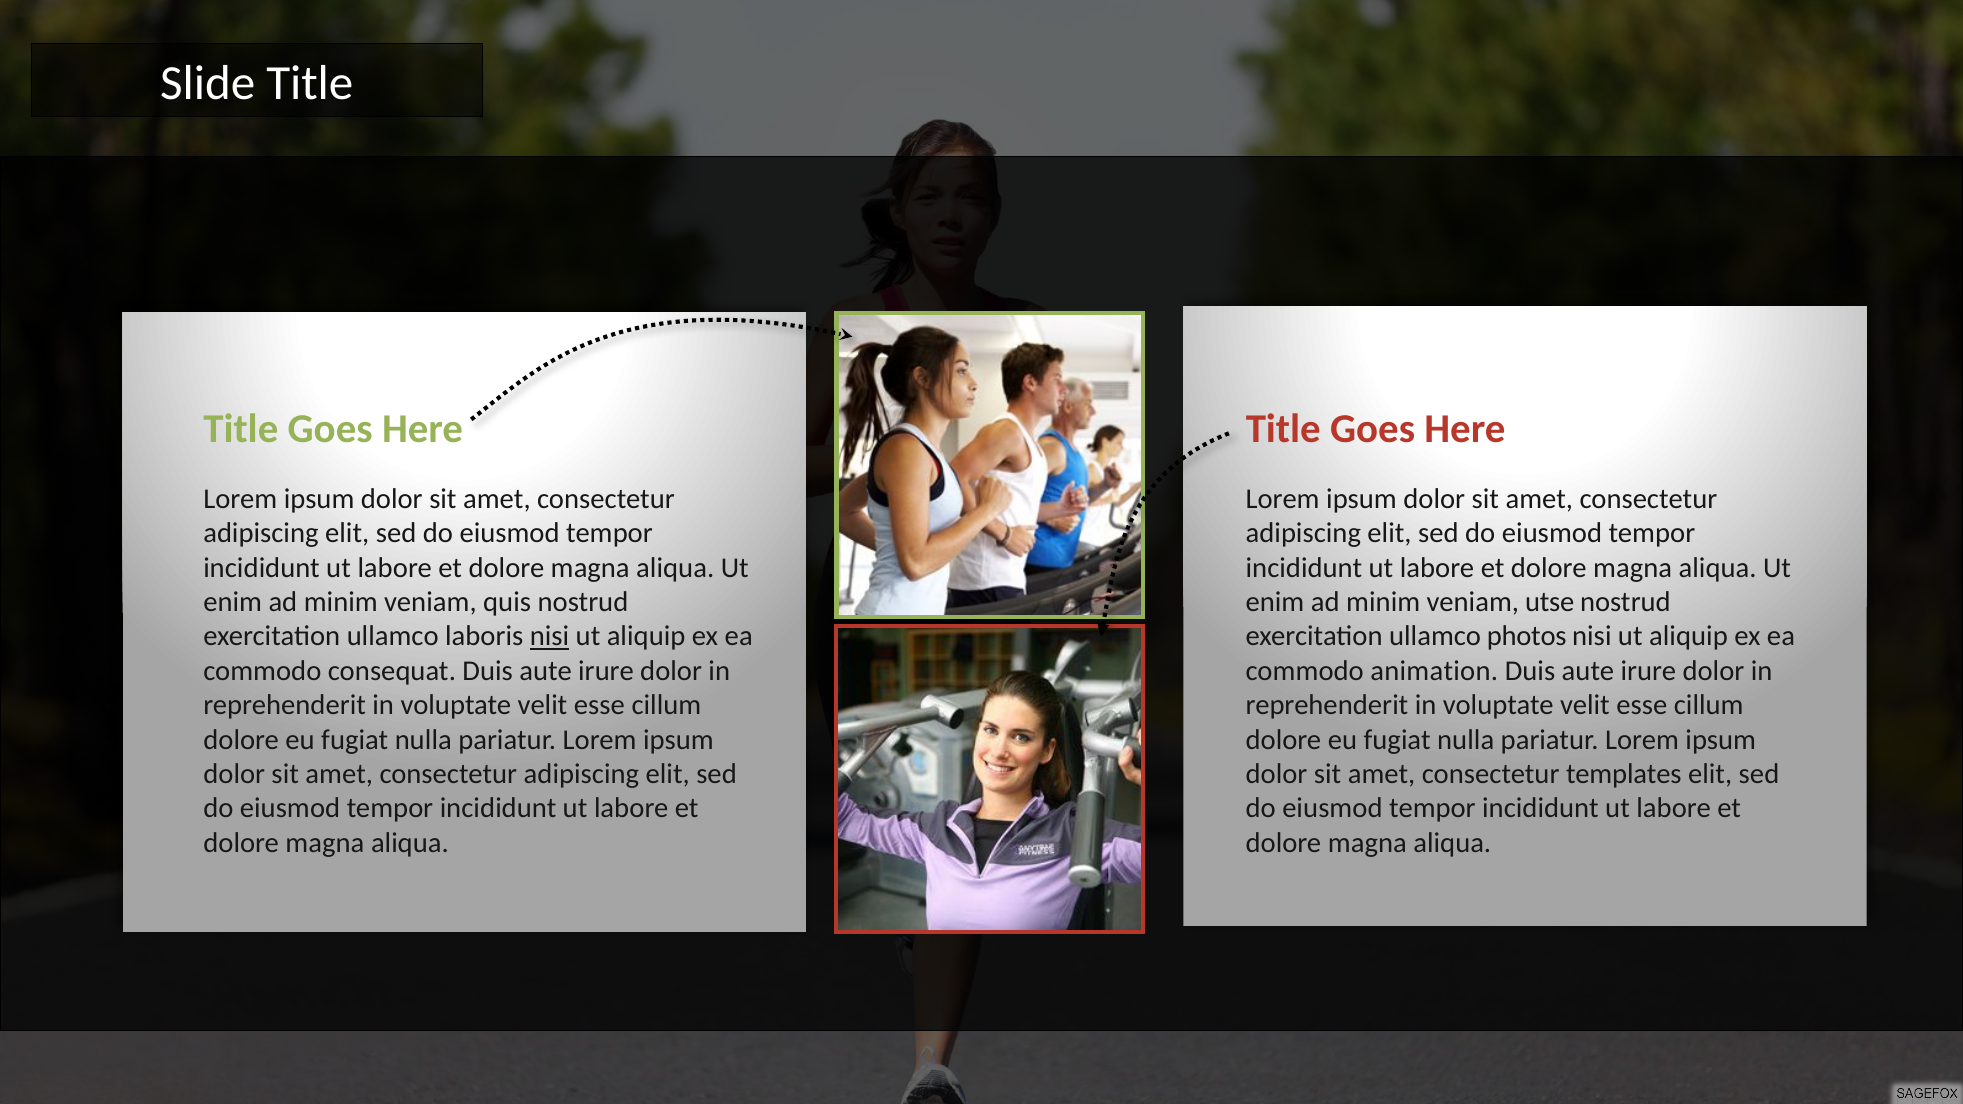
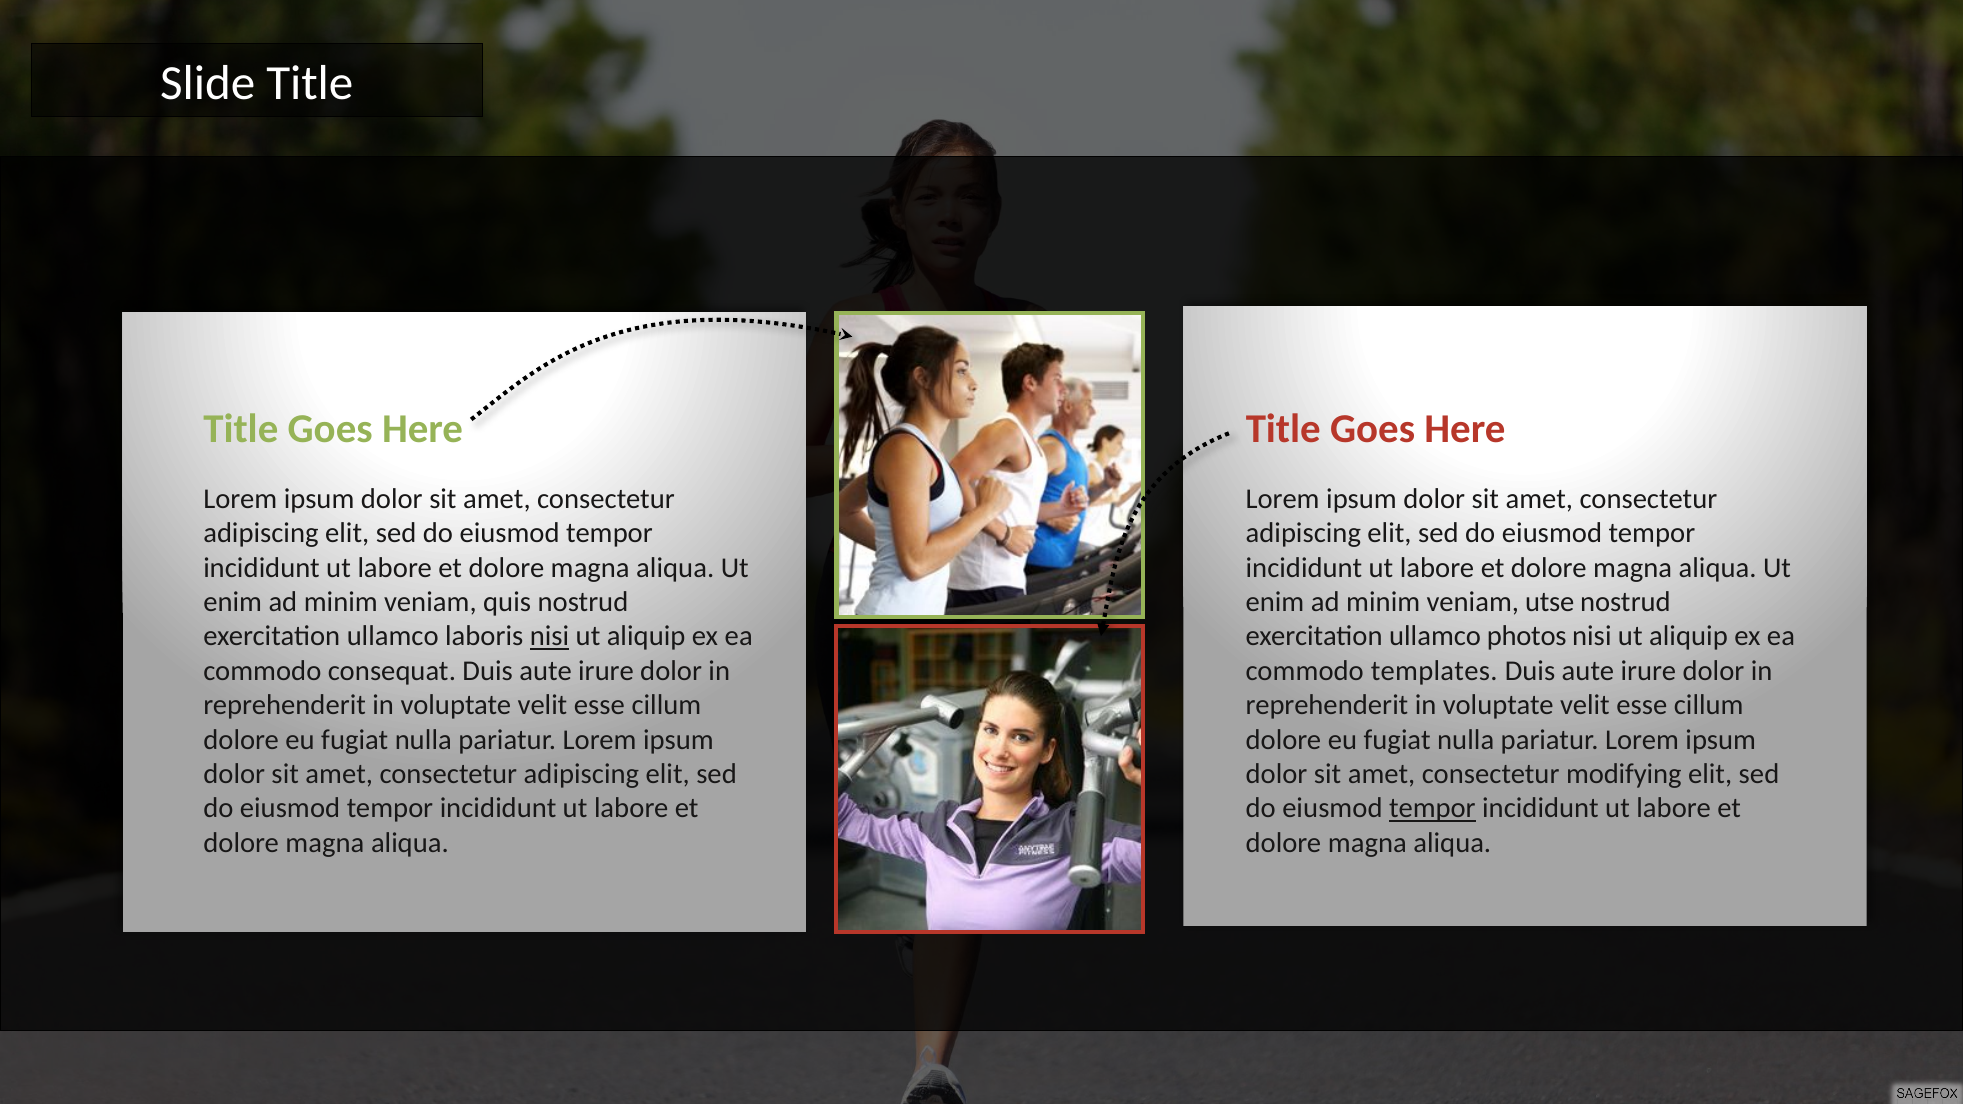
animation: animation -> templates
templates: templates -> modifying
tempor at (1432, 809) underline: none -> present
